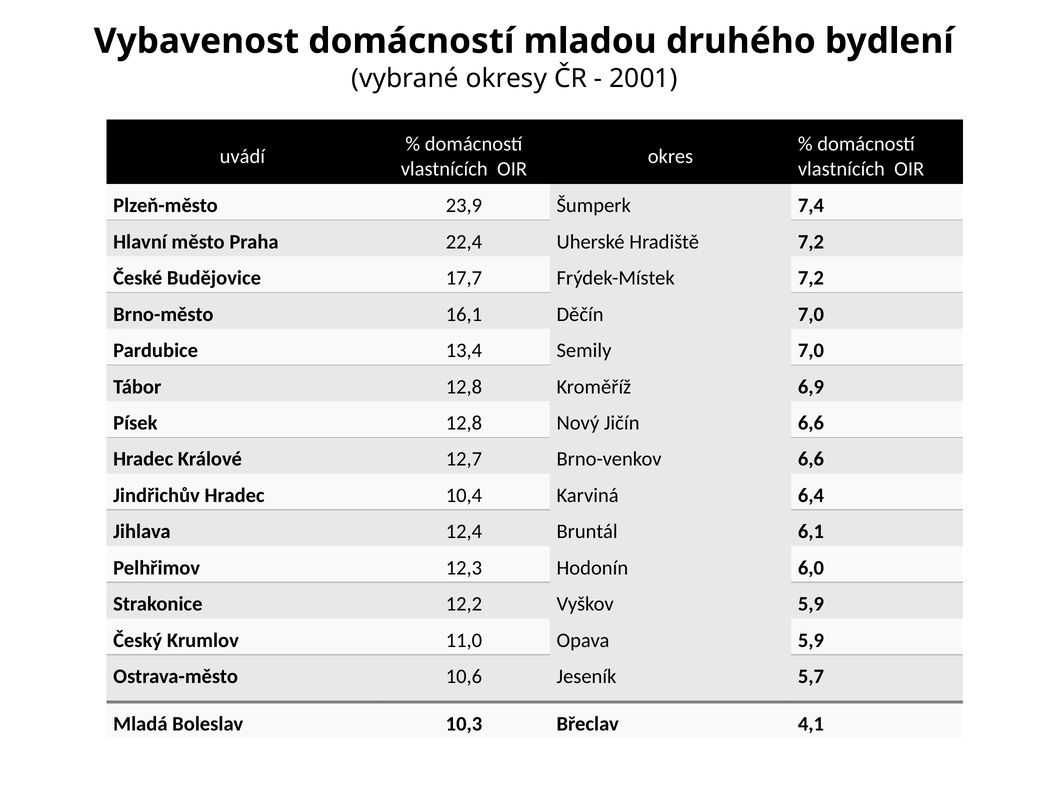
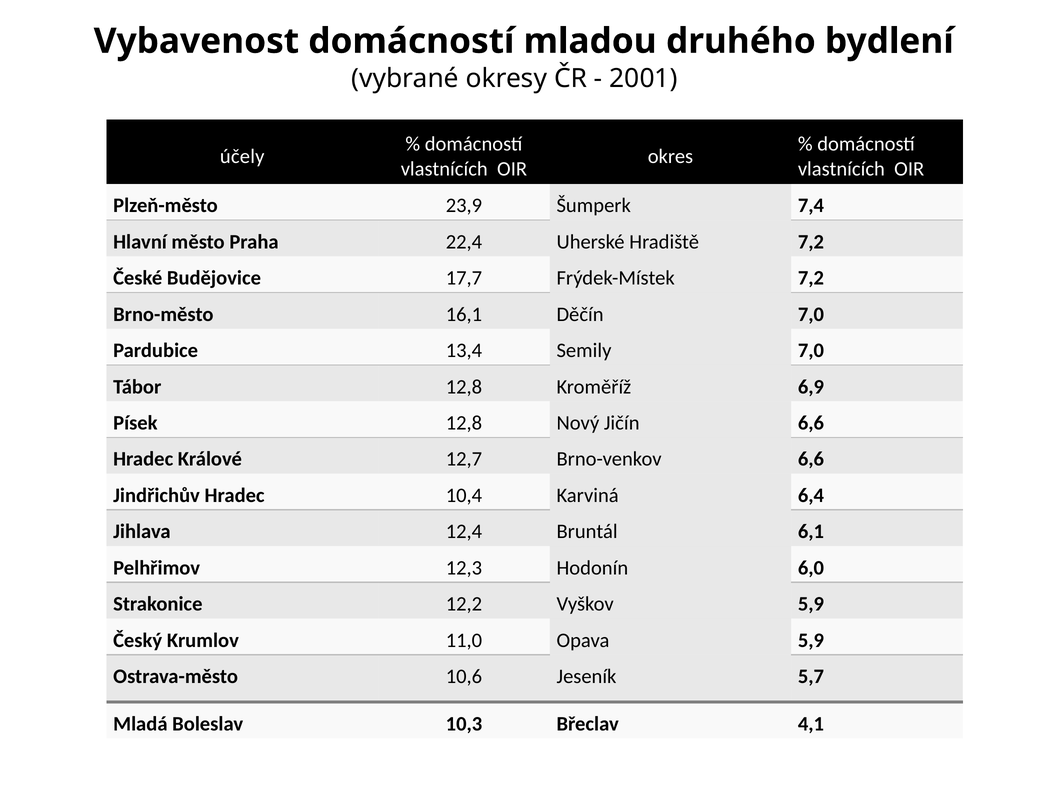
uvádí: uvádí -> účely
